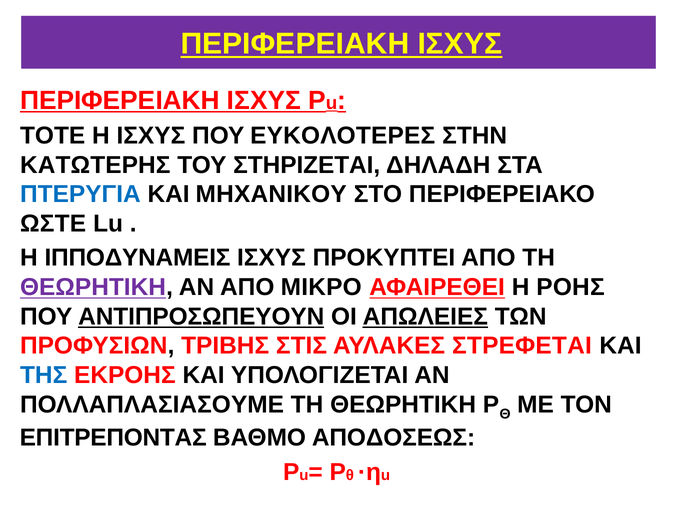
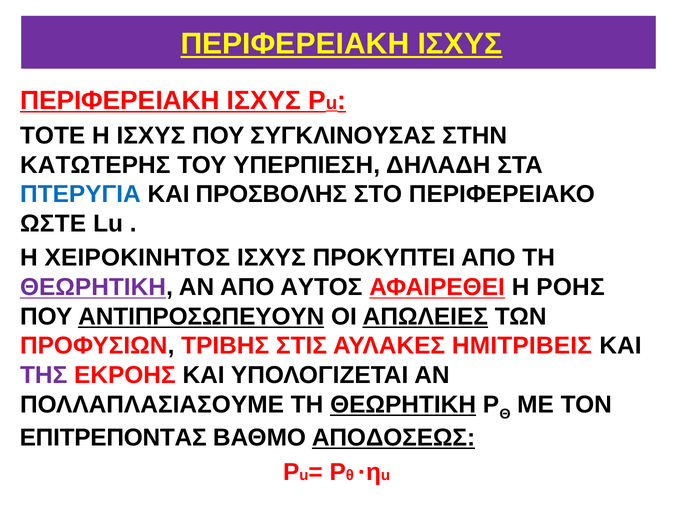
ΕΥΚΟΛΟΤΕΡΕΣ: ΕΥΚΟΛΟΤΕΡΕΣ -> ΣΥΓΚΛΙΝΟΥΣΑΣ
ΣΤΗΡΙΖΕΤΑΙ: ΣΤΗΡΙΖΕΤΑΙ -> ΥΠΕΡΠΙΕΣΗ
ΜΗΧΑΝΙΚΟΥ: ΜΗΧΑΝΙΚΟΥ -> ΠΡΟΣΒΟΛΗΣ
ΙΠΠΟΔΥΝΑΜΕΙΣ: ΙΠΠΟΔΥΝΑΜΕΙΣ -> ΧΕΙΡΟΚΙΝΗΤΟΣ
ΜΙΚΡΟ: ΜΙΚΡΟ -> ΑΥΤΟΣ
ΣΤΡΕΦΕΤΑΙ: ΣΤΡΕΦΕΤΑΙ -> ΗΜΙΤΡΙΒΕΙΣ
ΤΗΣ colour: blue -> purple
ΘΕΩΡΗΤΙΚΗ at (403, 404) underline: none -> present
ΑΠΟΔΟΣΕΩΣ underline: none -> present
